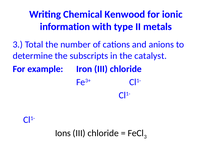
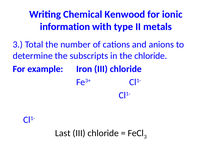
the catalyst: catalyst -> chloride
Ions: Ions -> Last
